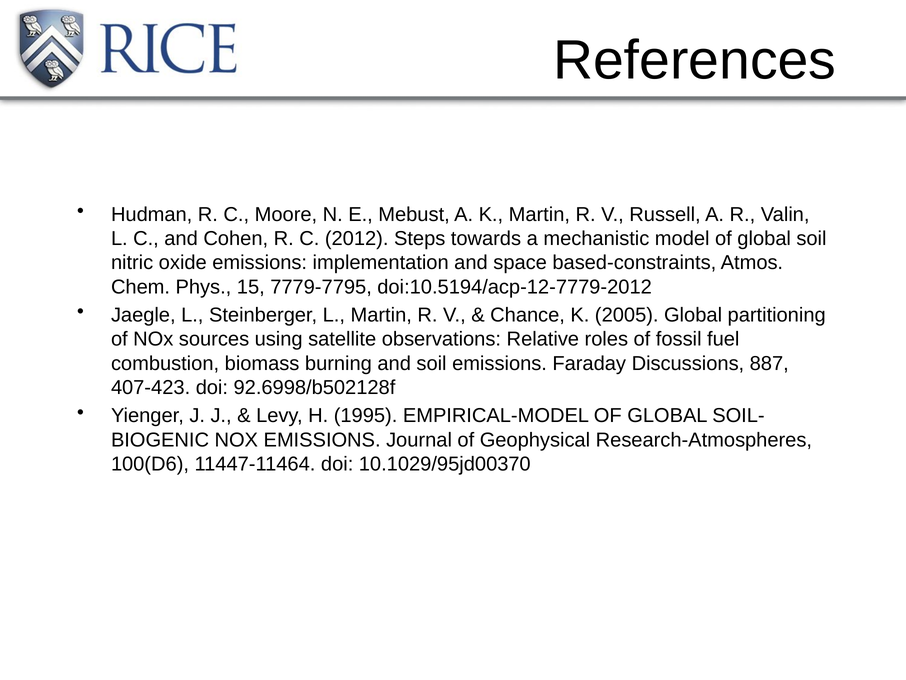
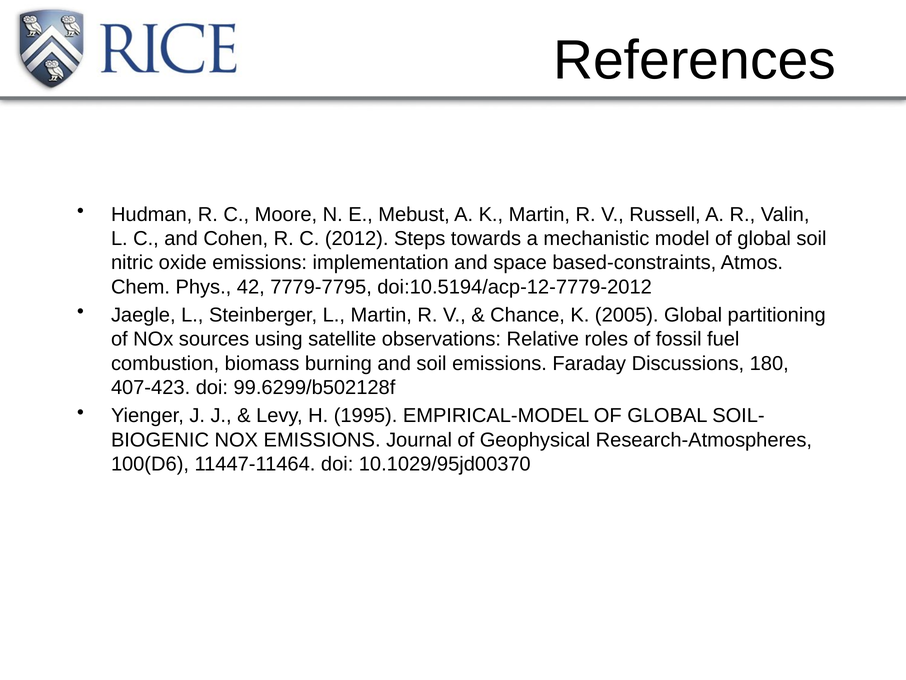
15: 15 -> 42
887: 887 -> 180
92.6998/b502128f: 92.6998/b502128f -> 99.6299/b502128f
